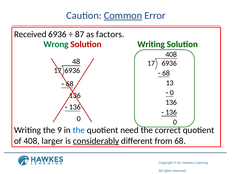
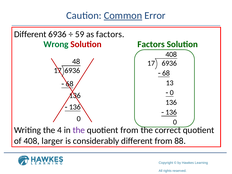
Received at (30, 34): Received -> Different
87: 87 -> 59
Solution Writing: Writing -> Factors
9: 9 -> 4
the at (79, 130) colour: blue -> purple
quotient need: need -> from
considerably underline: present -> none
from 68: 68 -> 88
